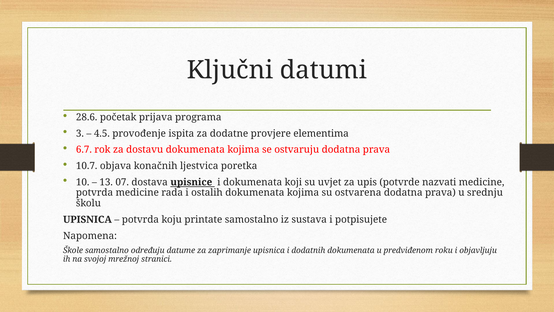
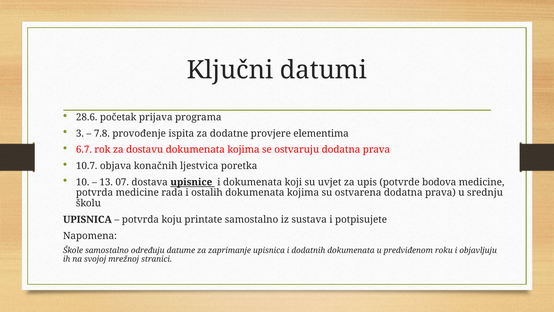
4.5: 4.5 -> 7.8
nazvati: nazvati -> bodova
